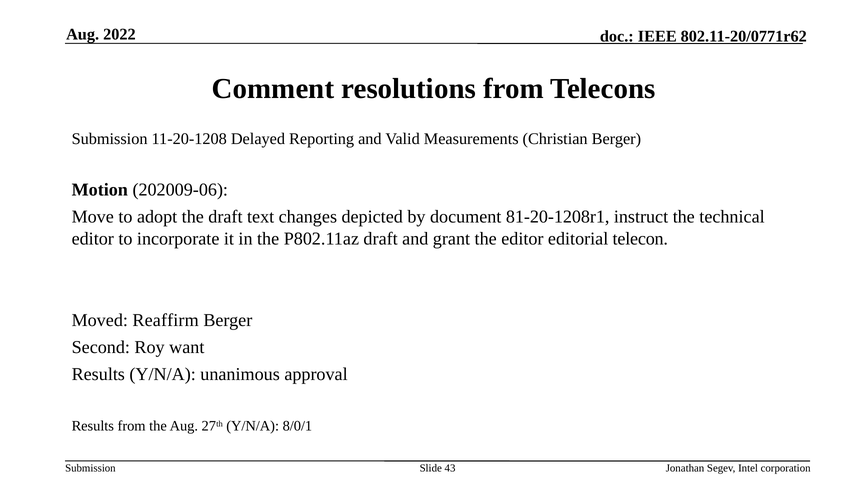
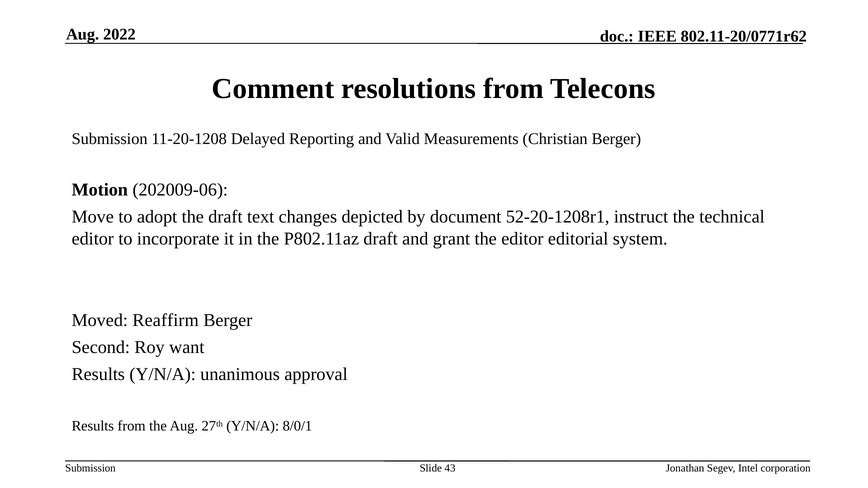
81-20-1208r1: 81-20-1208r1 -> 52-20-1208r1
telecon: telecon -> system
